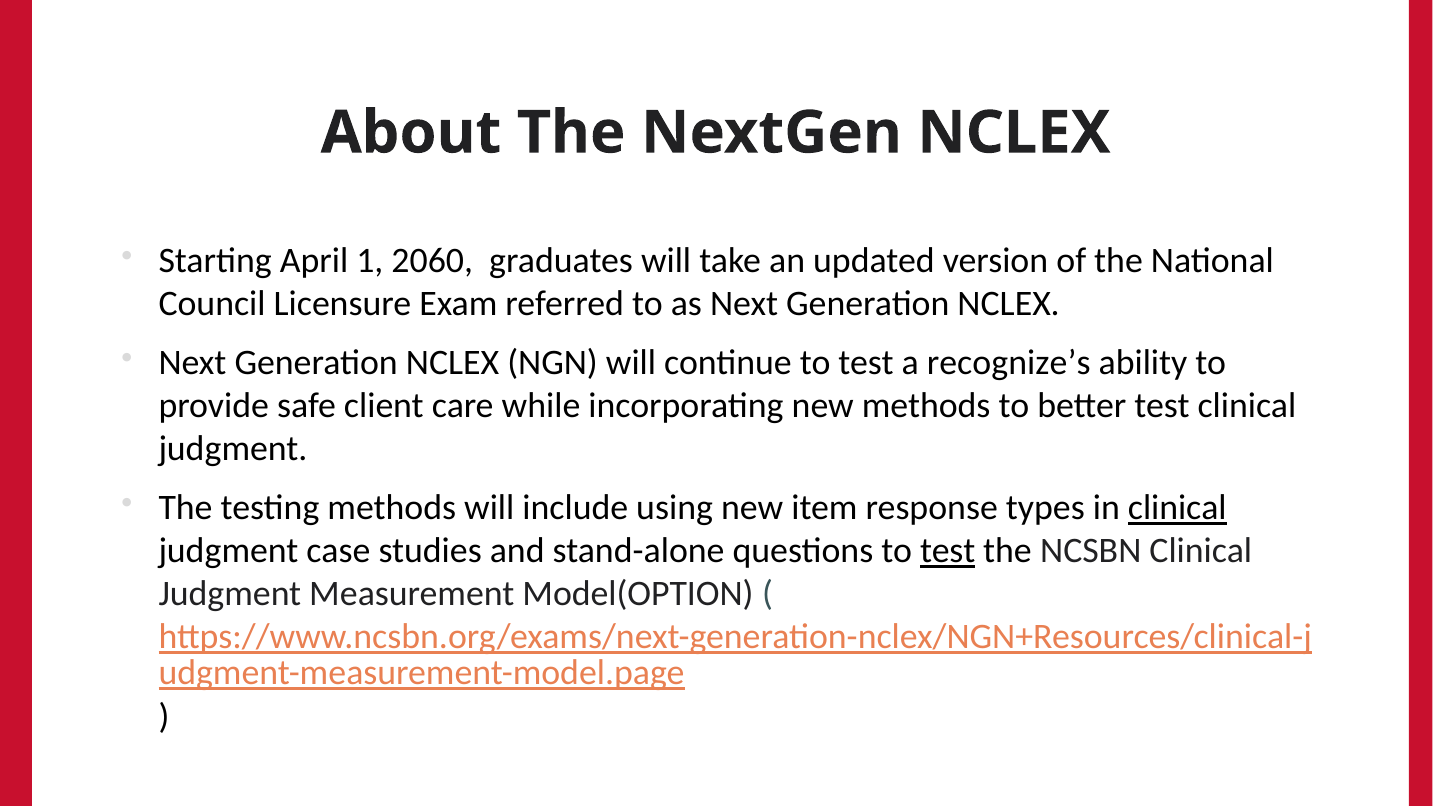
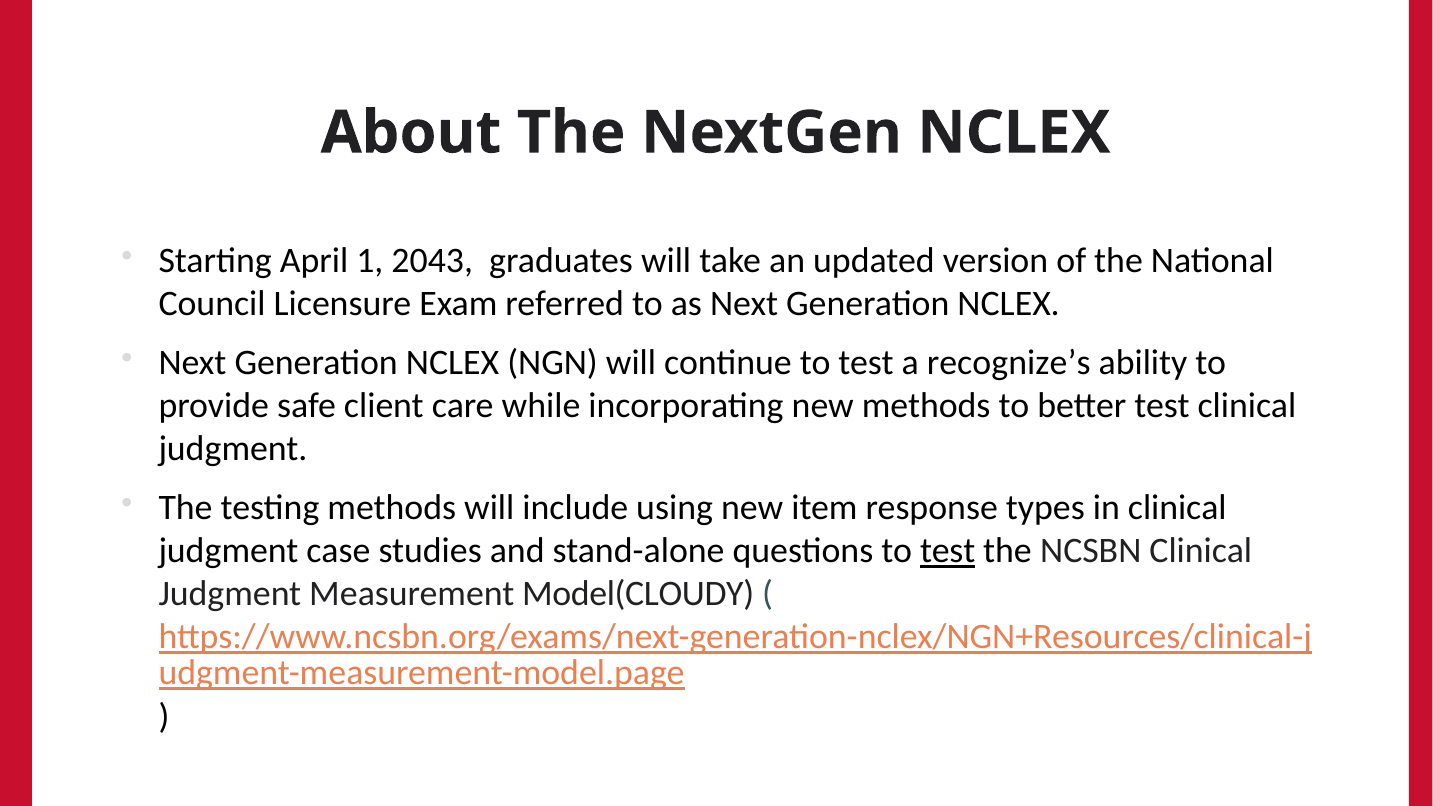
2060: 2060 -> 2043
clinical at (1177, 508) underline: present -> none
Model(OPTION: Model(OPTION -> Model(CLOUDY
